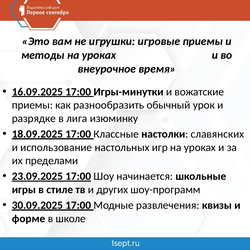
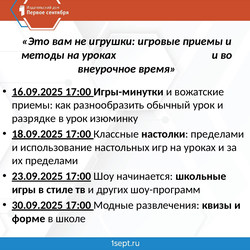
в лига: лига -> урок
настолки славянских: славянских -> пределами
